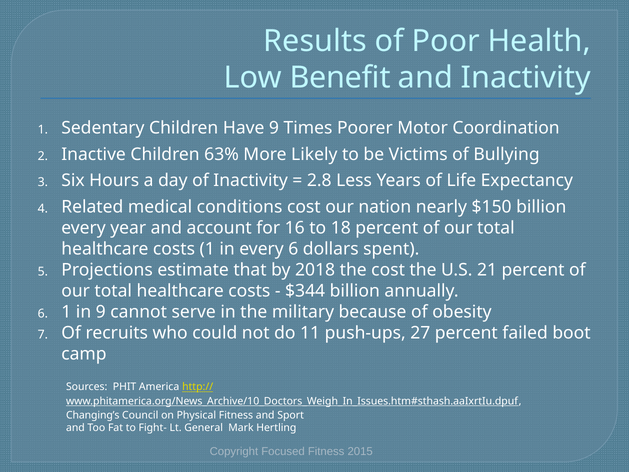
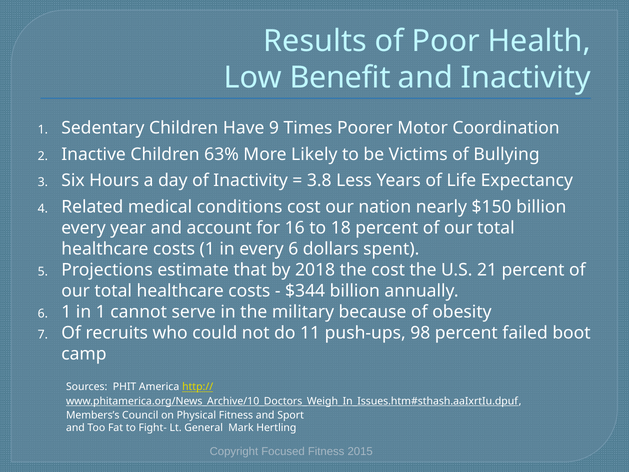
2.8: 2.8 -> 3.8
in 9: 9 -> 1
27: 27 -> 98
Changing’s: Changing’s -> Members’s
